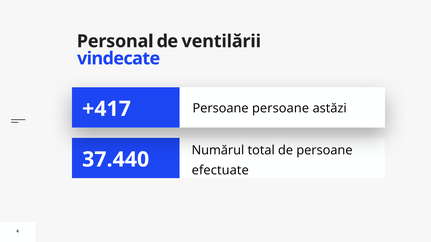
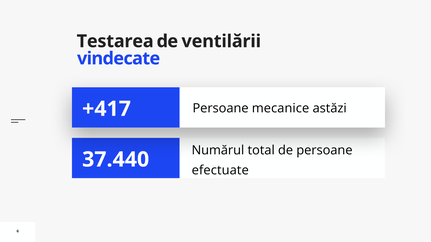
Personal: Personal -> Testarea
Persoane persoane: persoane -> mecanice
